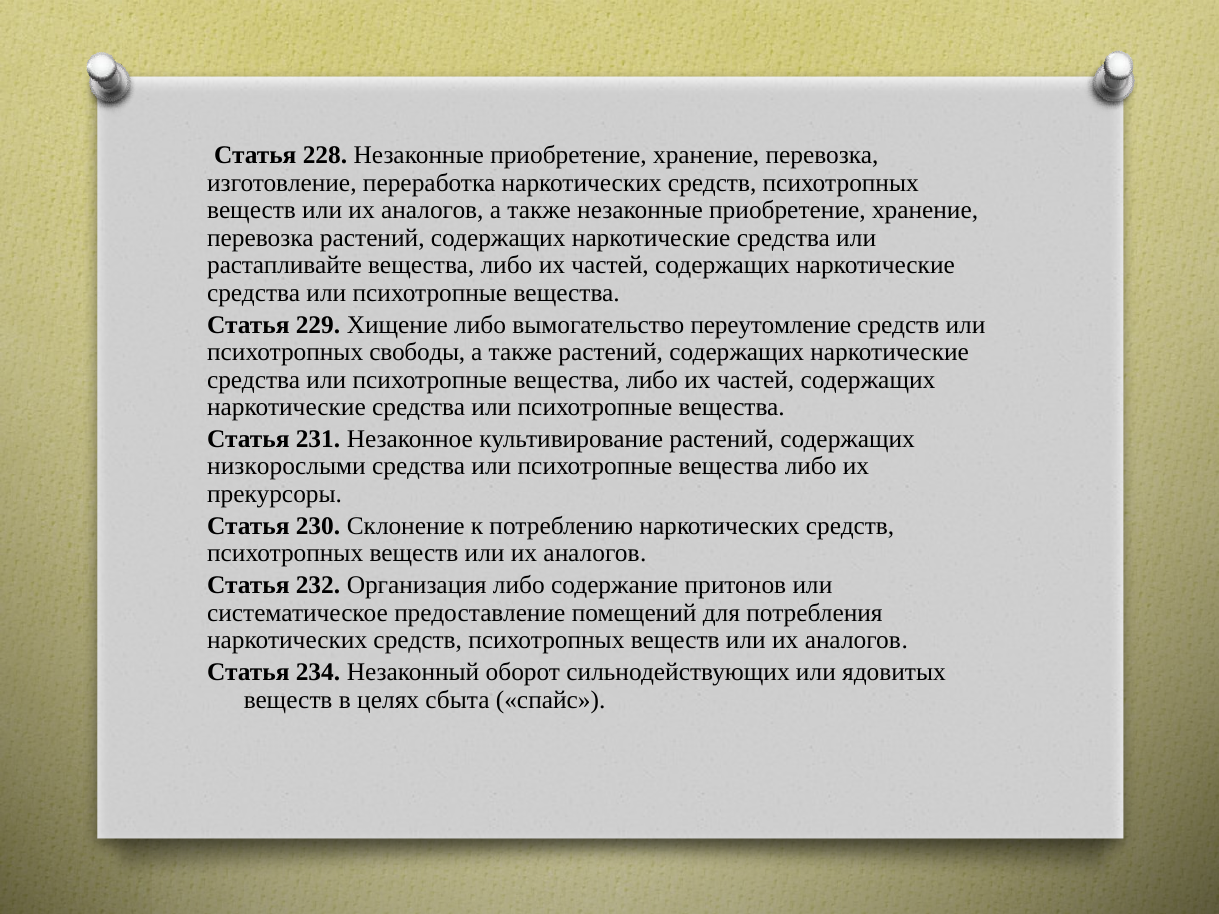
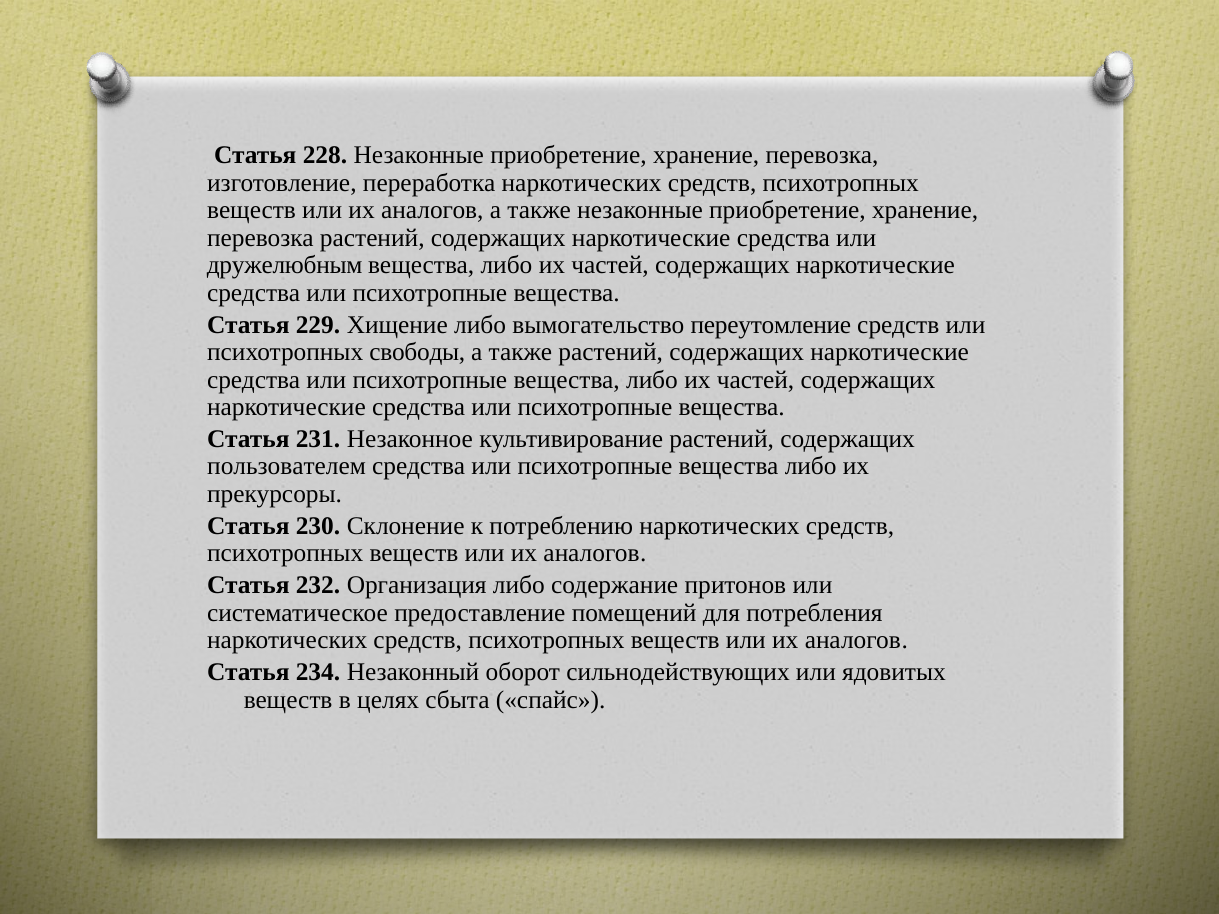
растапливайте: растапливайте -> дружелюбным
низкорослыми: низкорослыми -> пользователем
